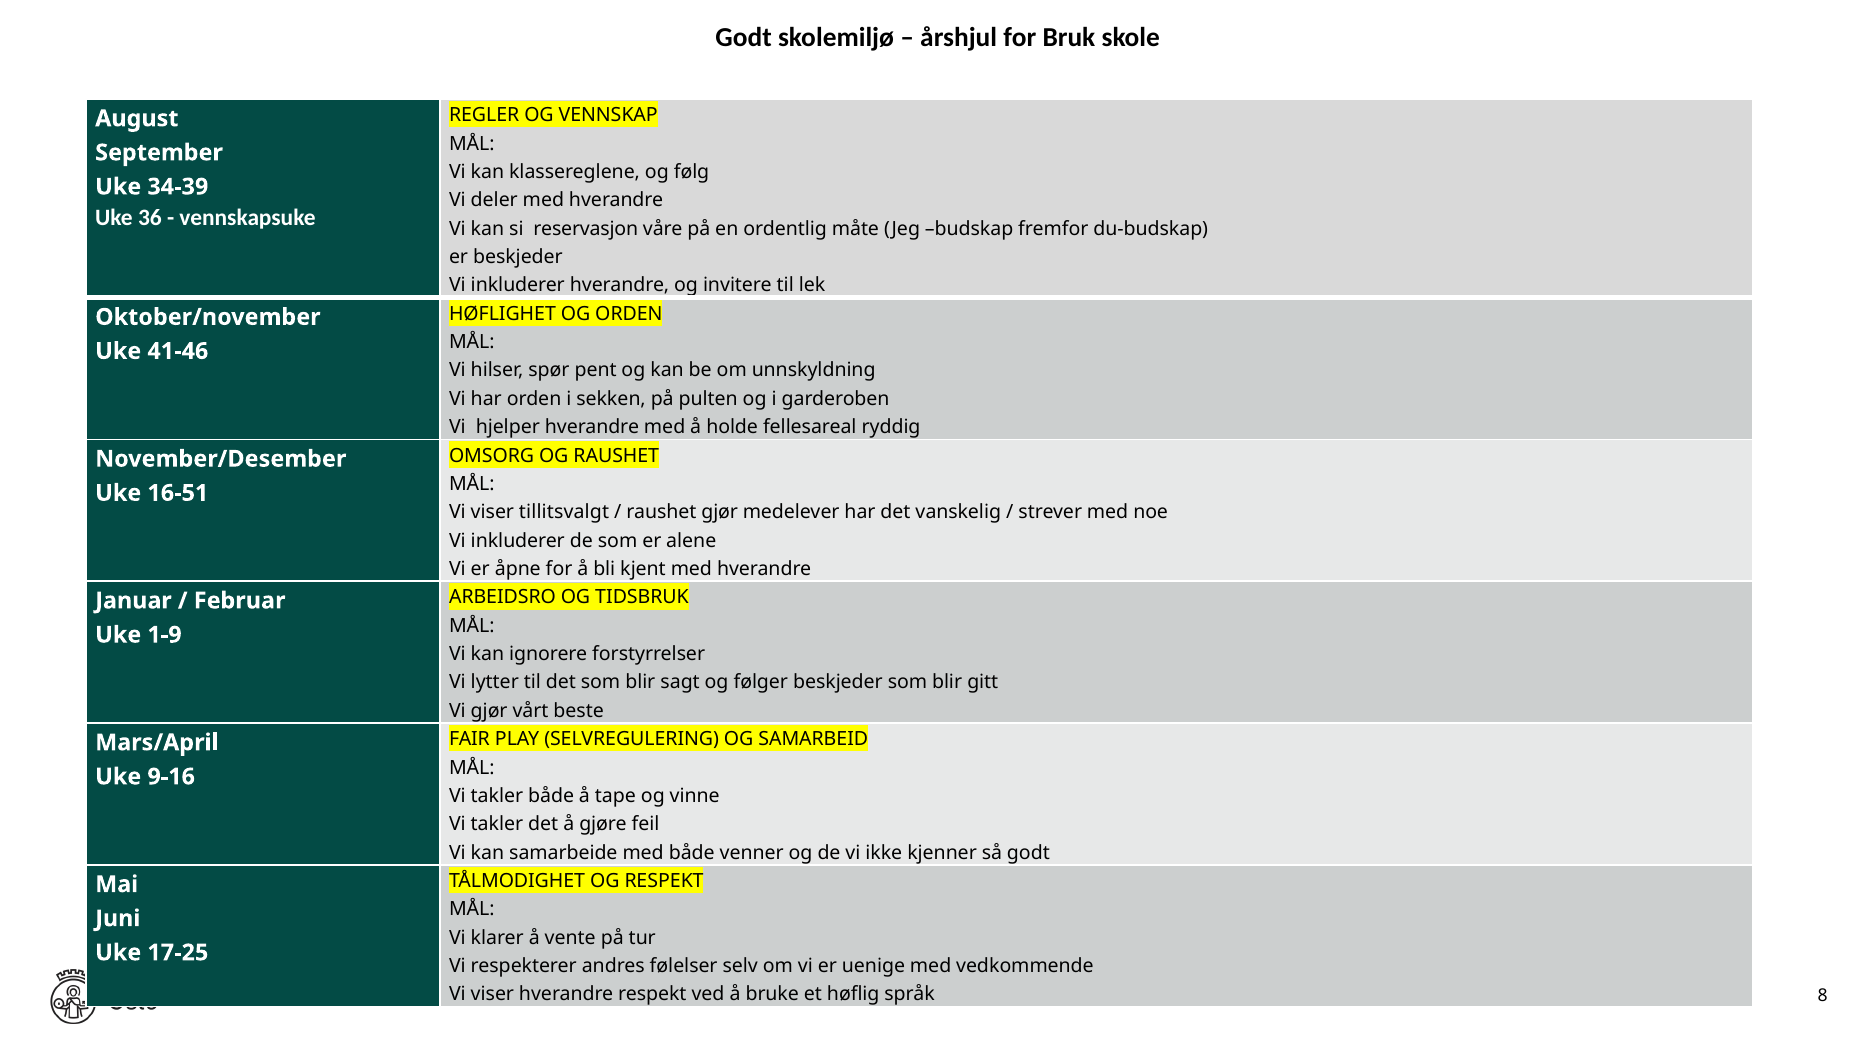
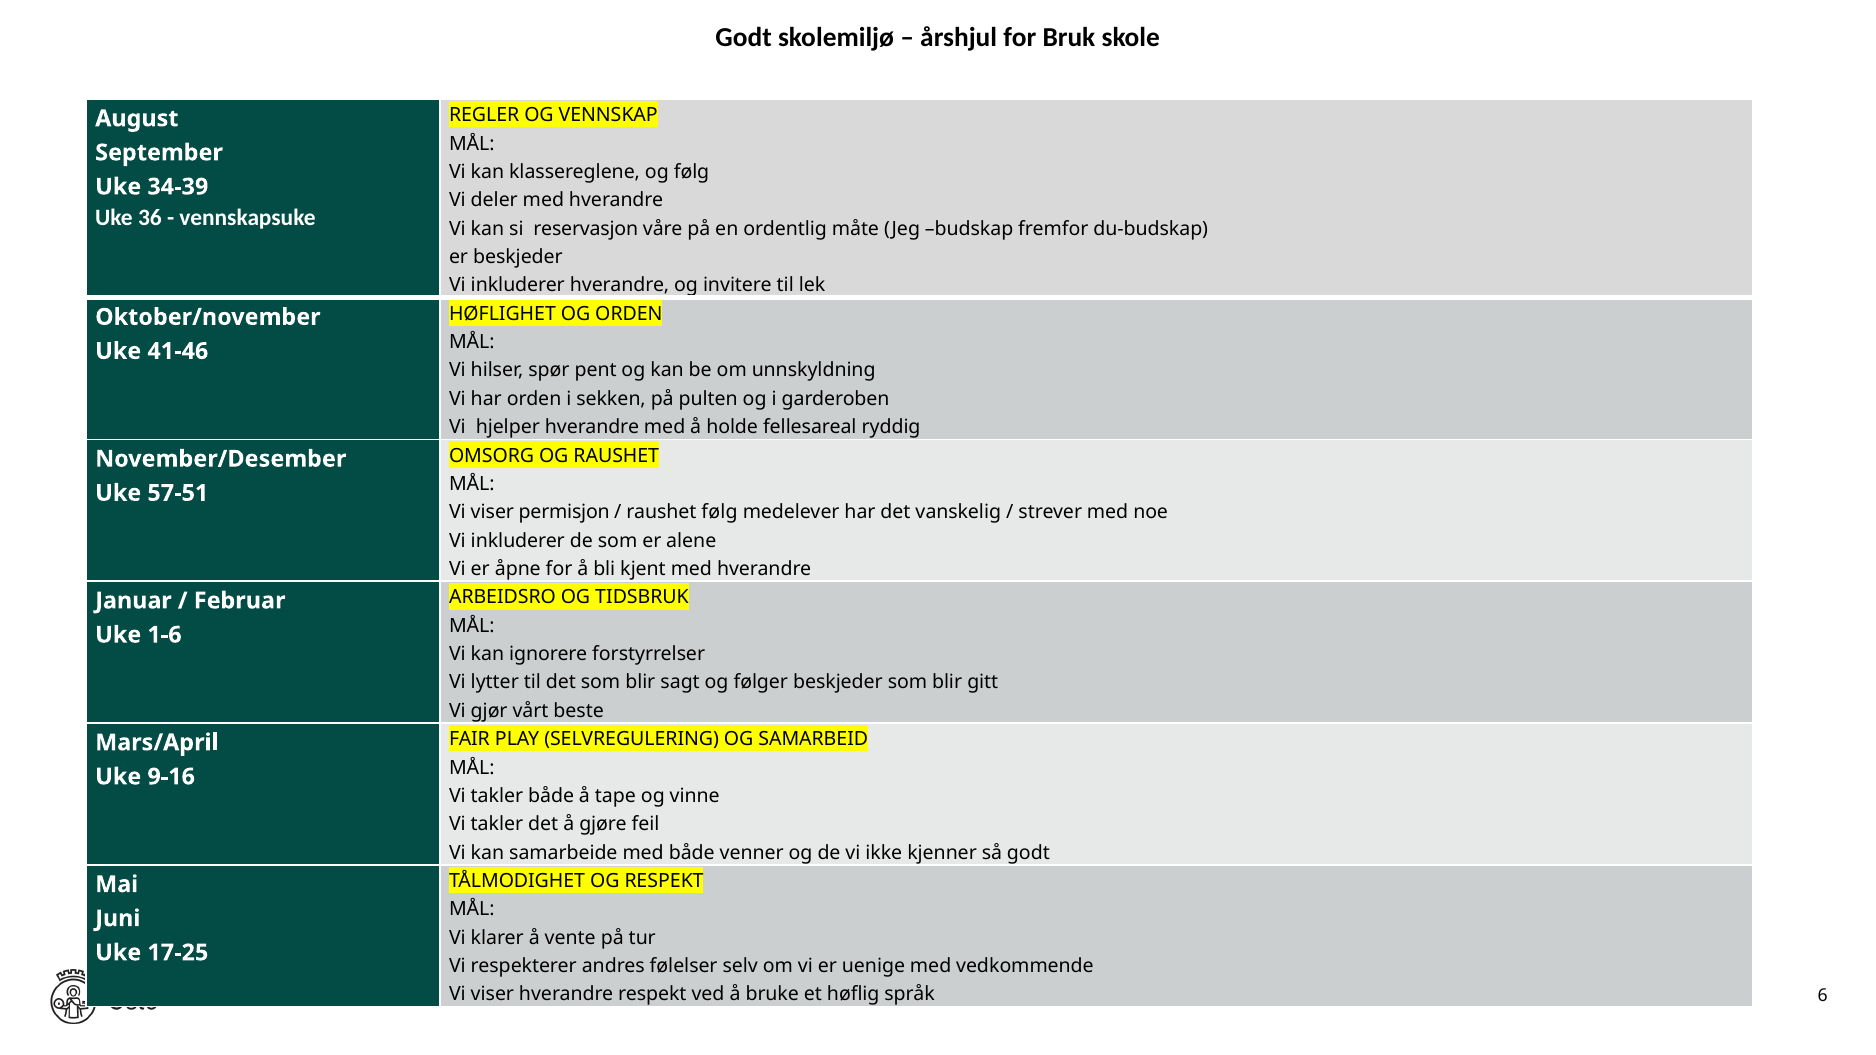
16-51: 16-51 -> 57-51
tillitsvalgt: tillitsvalgt -> permisjon
raushet gjør: gjør -> følg
1-9: 1-9 -> 1-6
8: 8 -> 6
